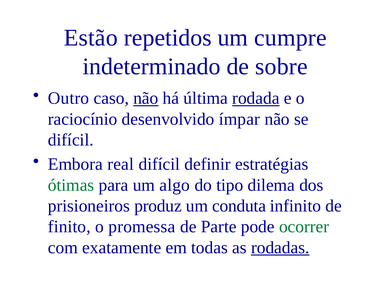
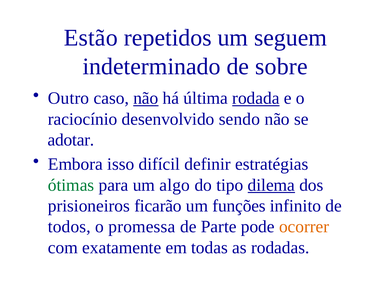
cumpre: cumpre -> seguem
ímpar: ímpar -> sendo
difícil at (71, 140): difícil -> adotar
real: real -> isso
dilema underline: none -> present
produz: produz -> ficarão
conduta: conduta -> funções
finito: finito -> todos
ocorrer colour: green -> orange
rodadas underline: present -> none
